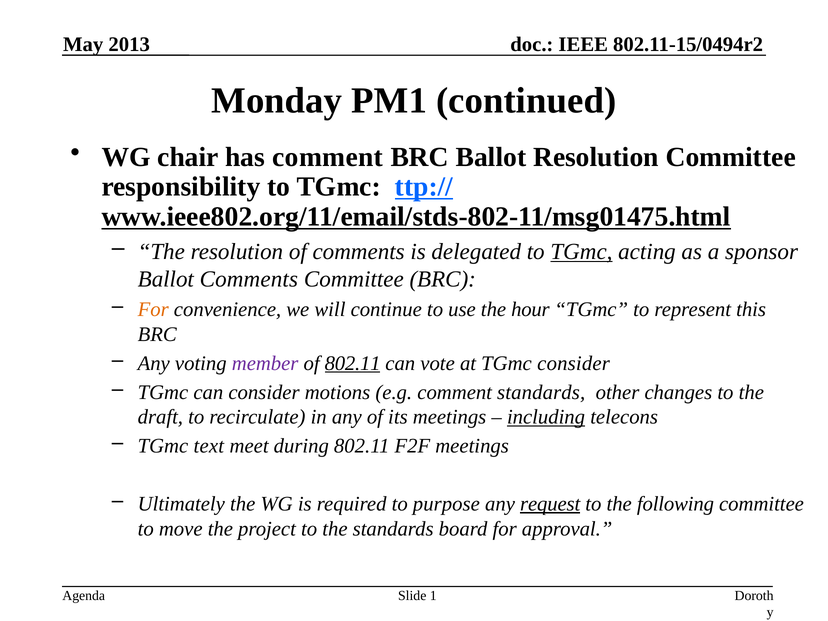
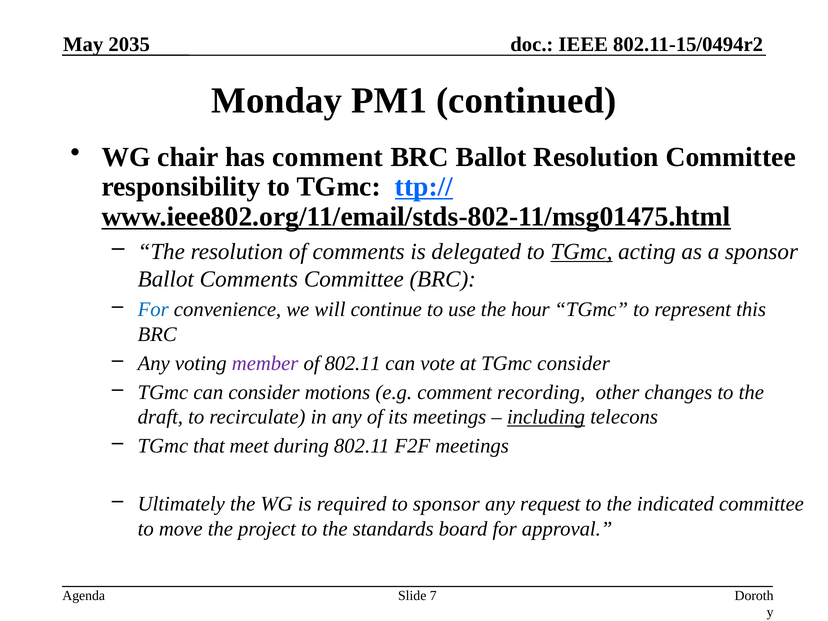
2013: 2013 -> 2035
For at (153, 309) colour: orange -> blue
802.11 at (353, 363) underline: present -> none
comment standards: standards -> recording
text: text -> that
to purpose: purpose -> sponsor
request underline: present -> none
following: following -> indicated
1: 1 -> 7
